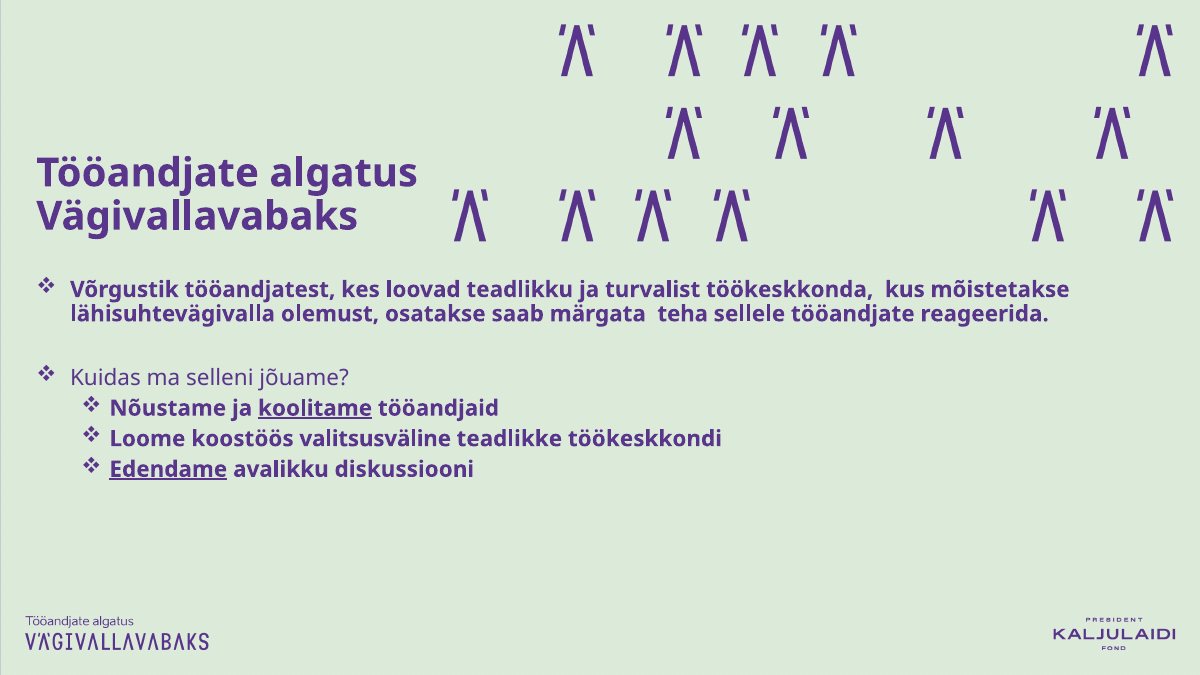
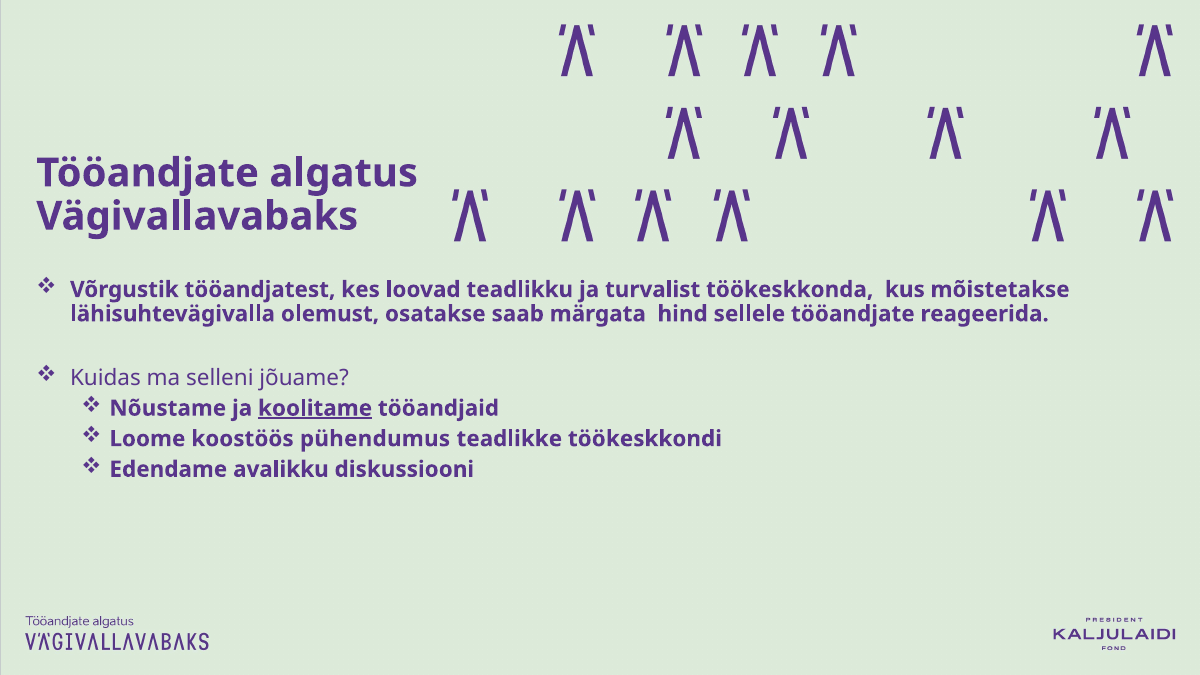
teha: teha -> hind
valitsusväline: valitsusväline -> pühendumus
Edendame underline: present -> none
